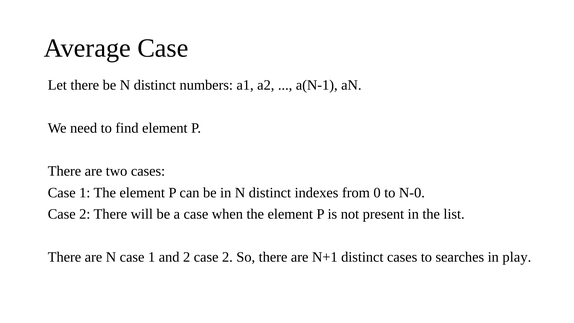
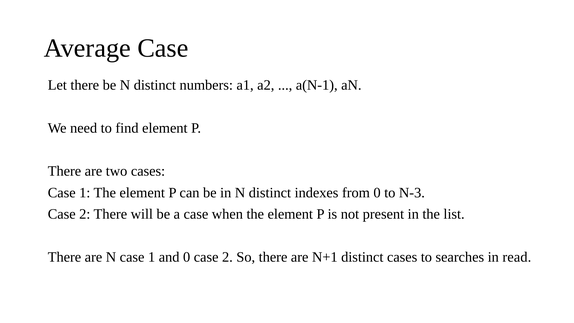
N-0: N-0 -> N-3
and 2: 2 -> 0
play: play -> read
